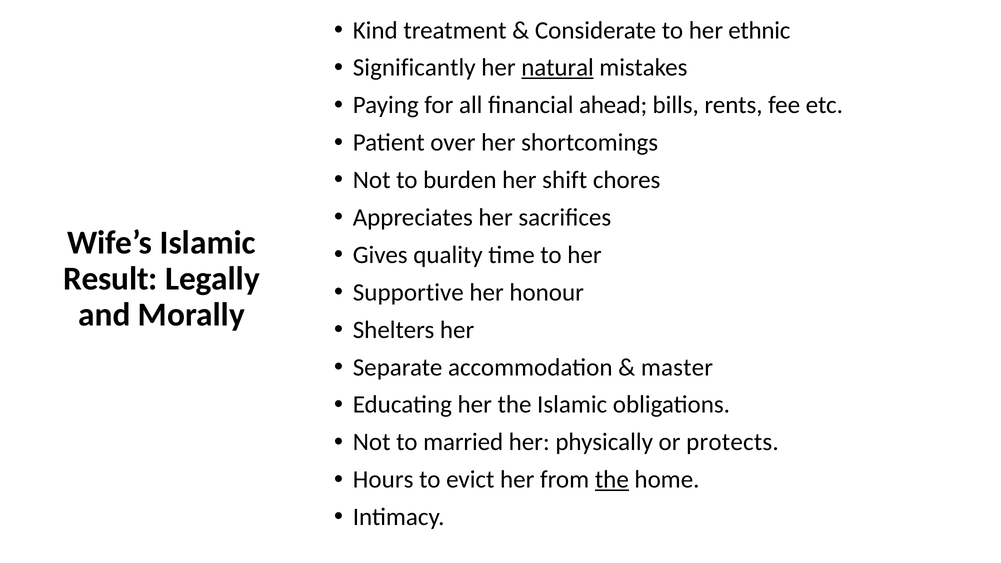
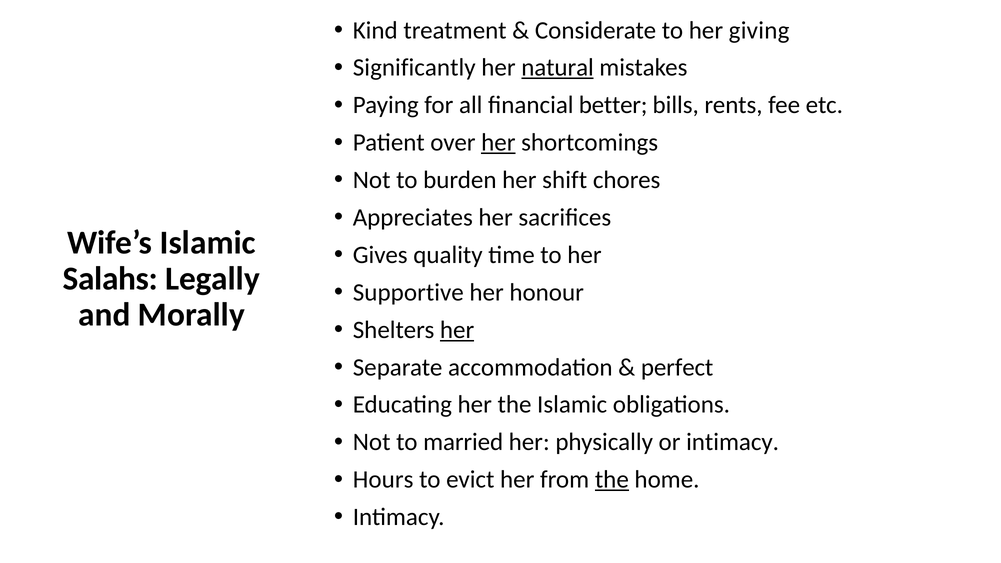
ethnic: ethnic -> giving
ahead: ahead -> better
her at (498, 143) underline: none -> present
Result: Result -> Salahs
her at (457, 330) underline: none -> present
master: master -> perfect
or protects: protects -> intimacy
